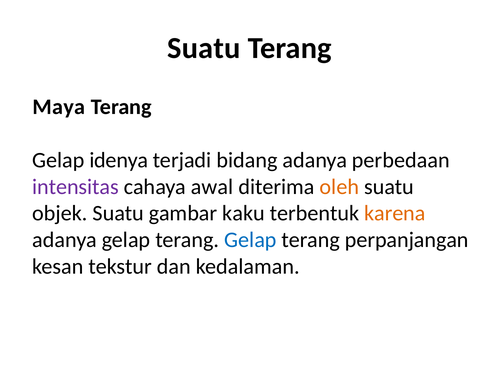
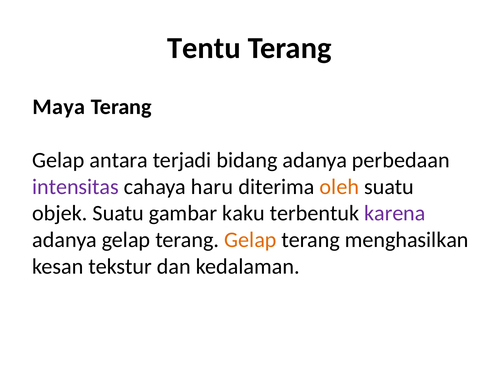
Suatu at (204, 48): Suatu -> Tentu
idenya: idenya -> antara
awal: awal -> haru
karena colour: orange -> purple
Gelap at (250, 240) colour: blue -> orange
perpanjangan: perpanjangan -> menghasilkan
